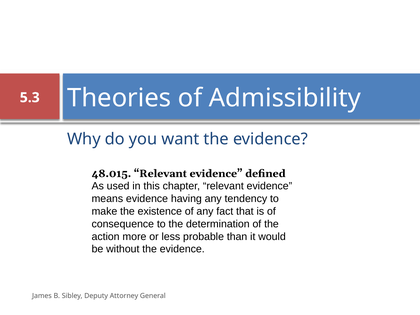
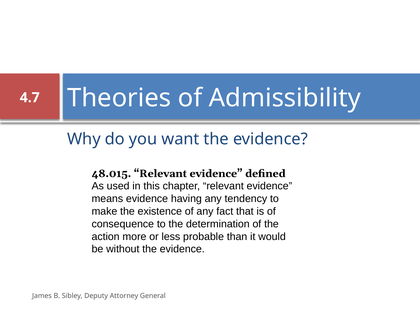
5.3: 5.3 -> 4.7
